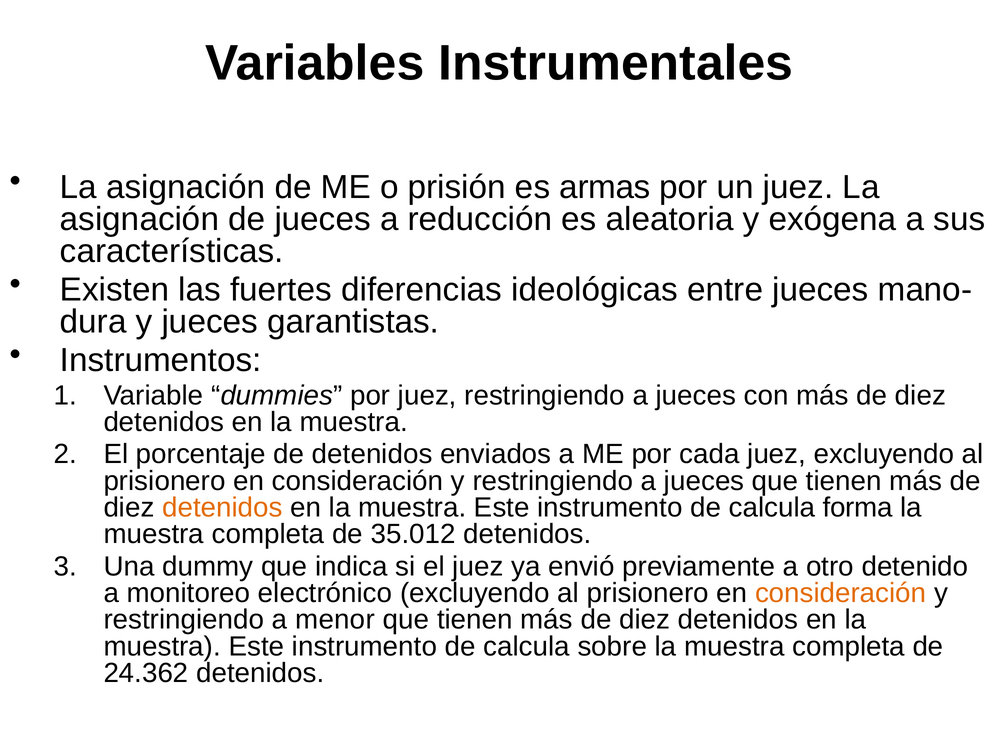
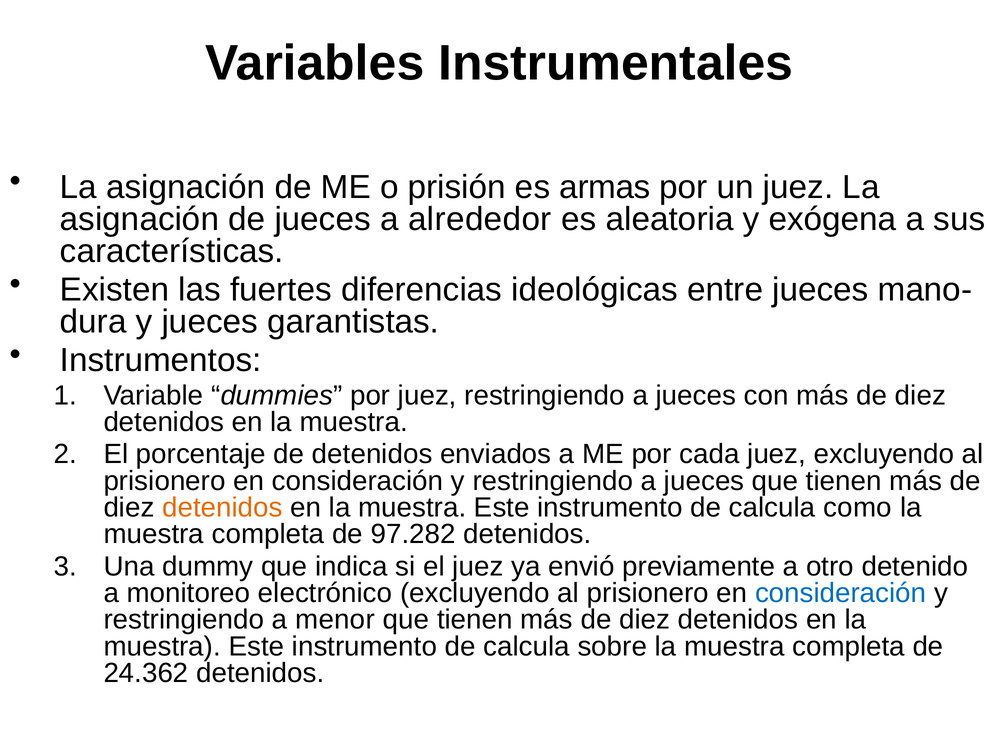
reducción: reducción -> alrededor
forma: forma -> como
35.012: 35.012 -> 97.282
consideración at (841, 593) colour: orange -> blue
